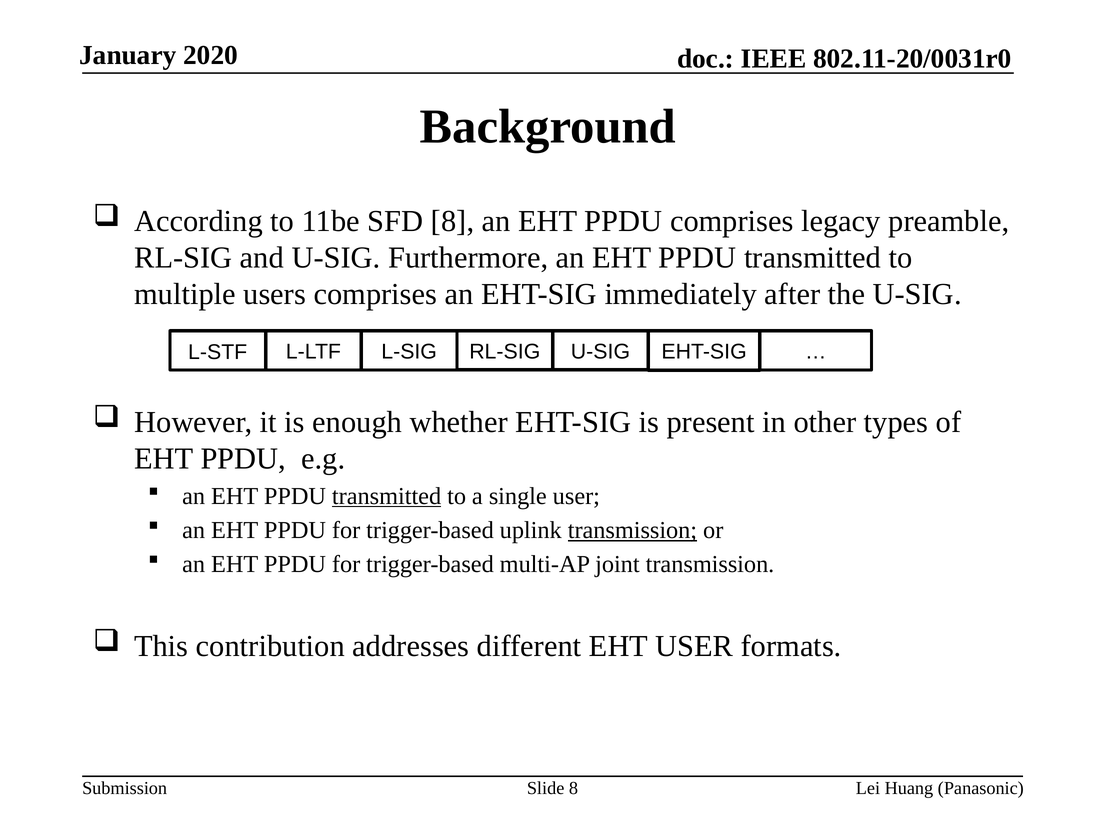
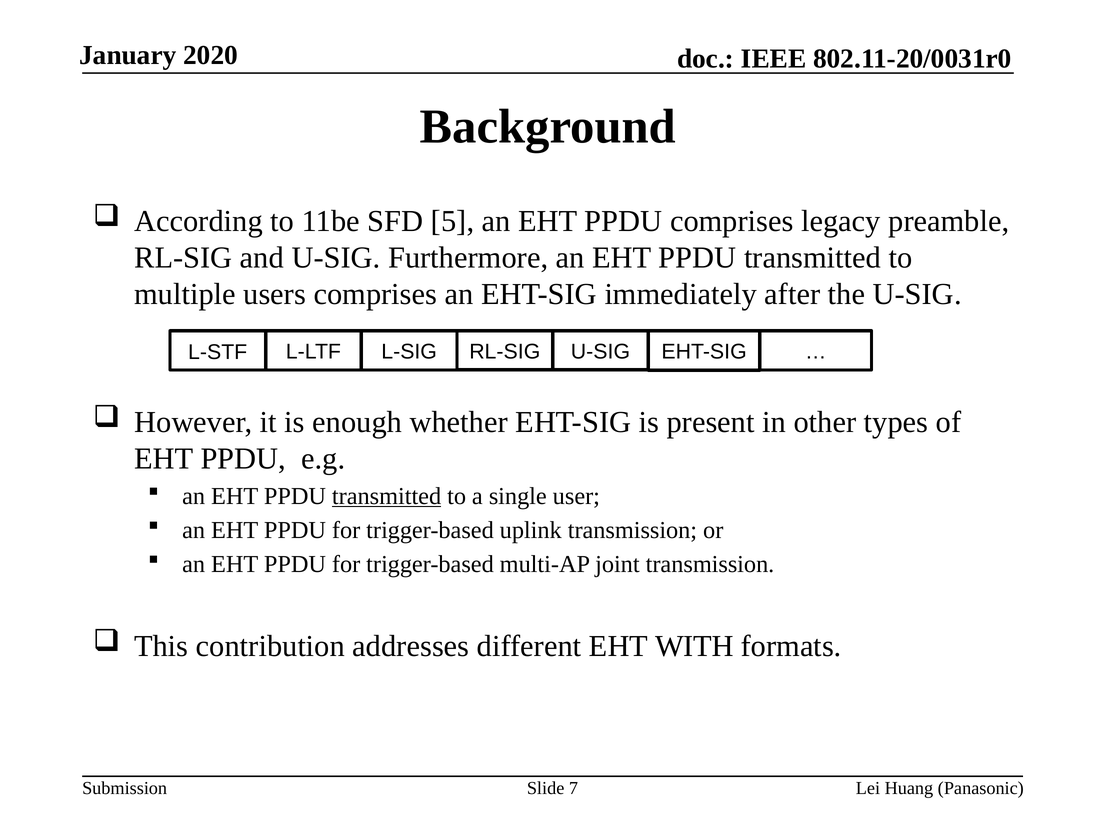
SFD 8: 8 -> 5
transmission at (632, 530) underline: present -> none
EHT USER: USER -> WITH
Slide 8: 8 -> 7
